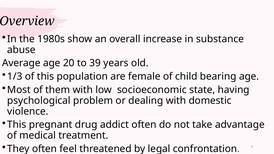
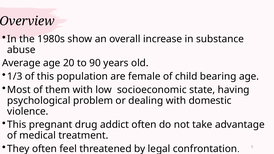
39: 39 -> 90
